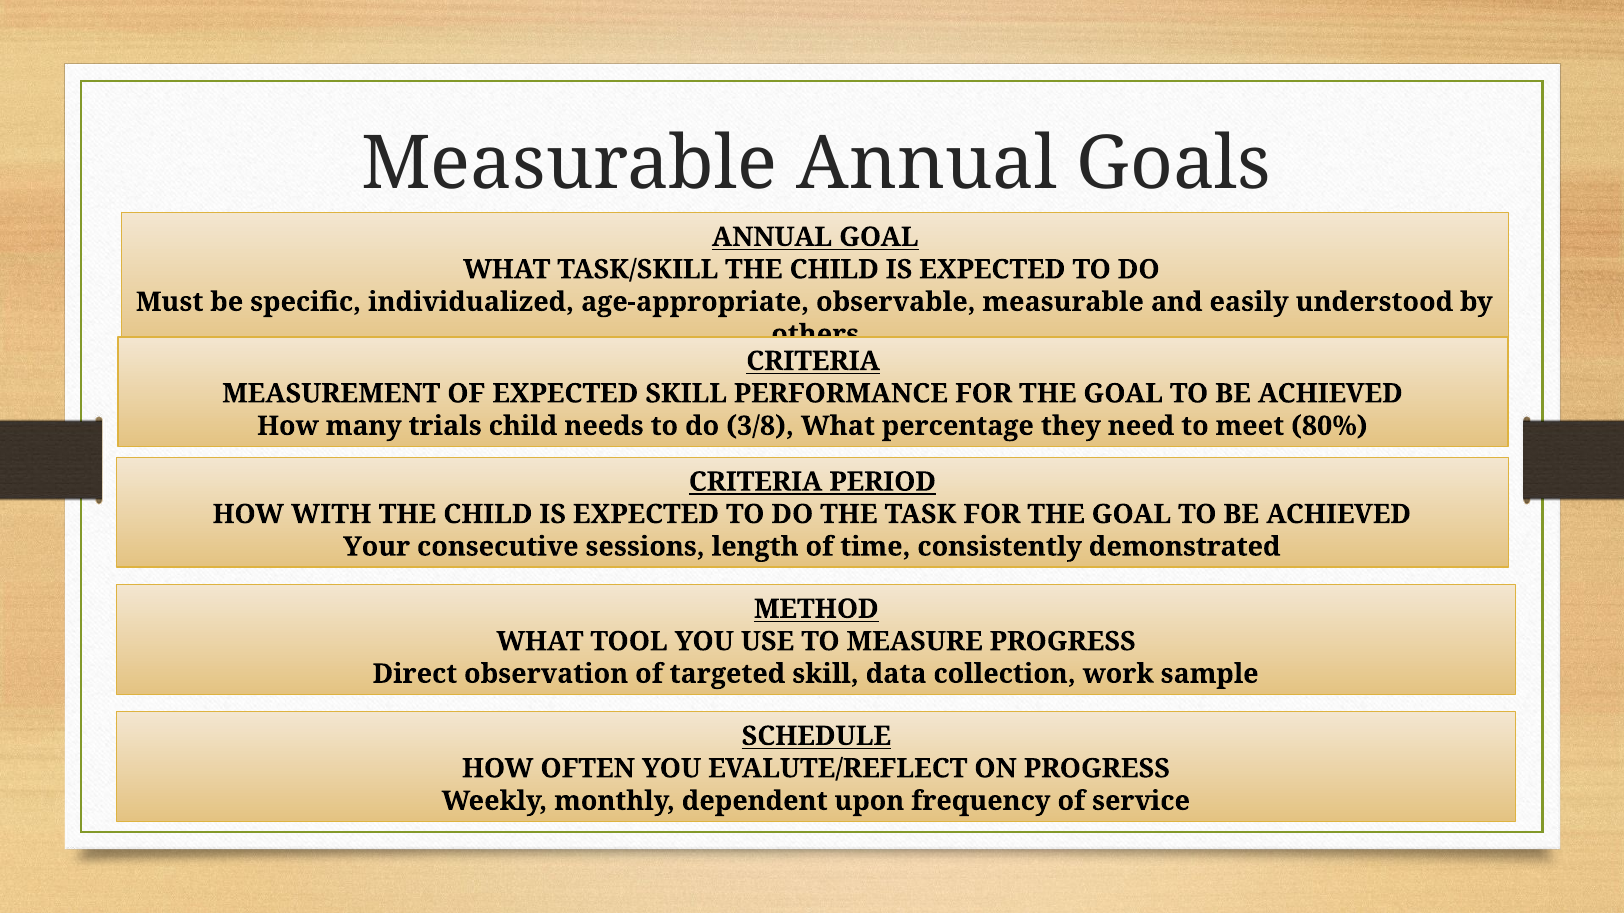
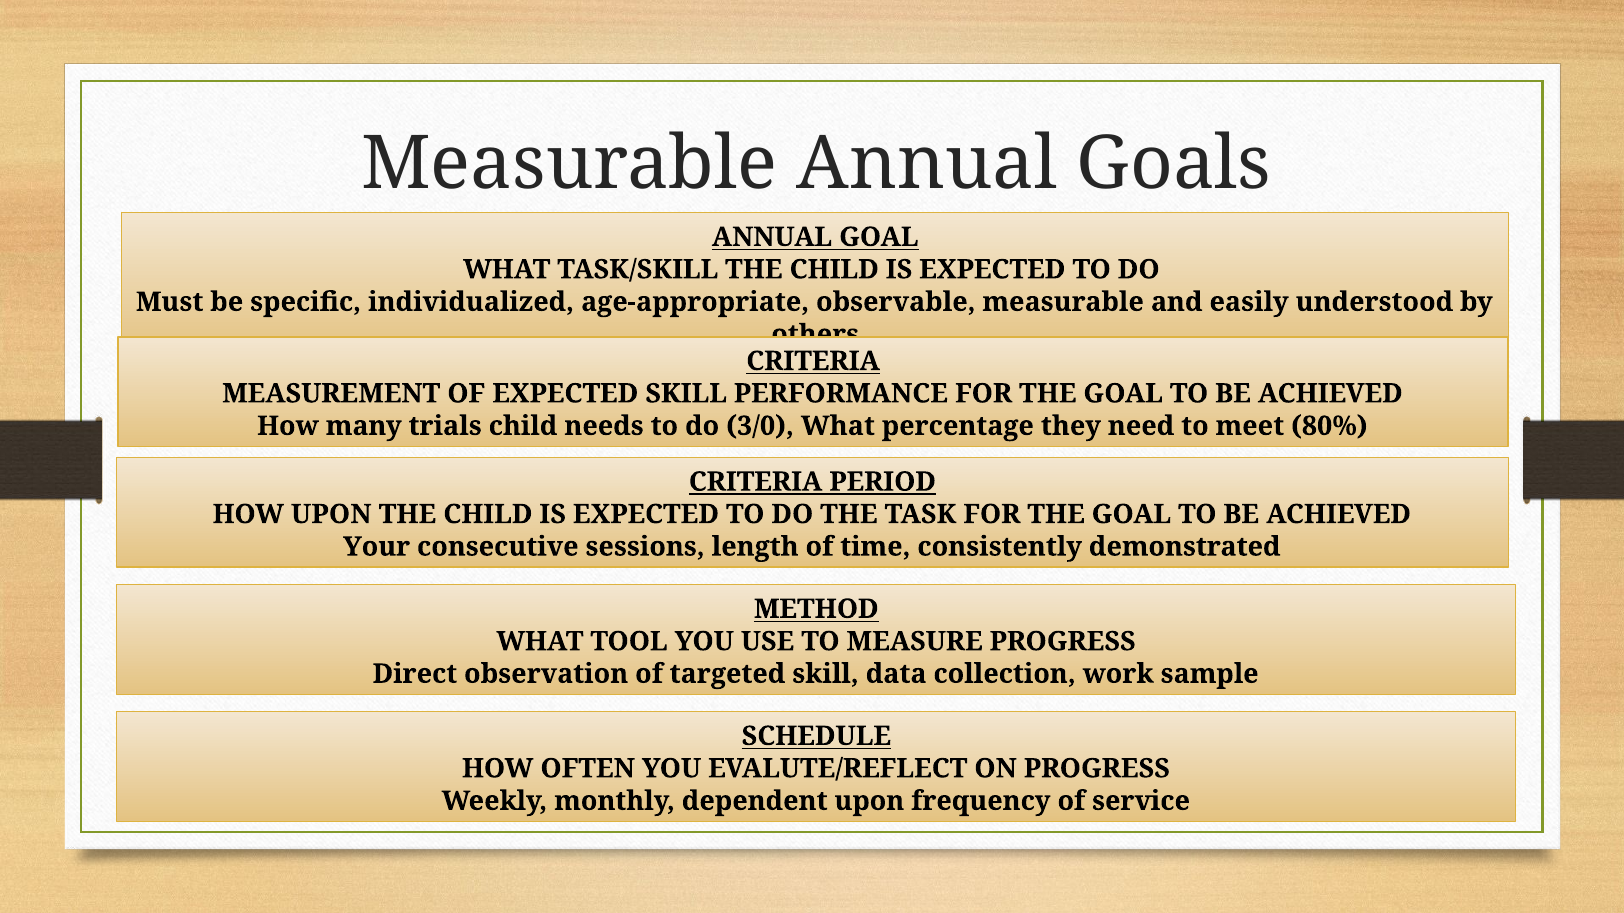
3/8: 3/8 -> 3/0
HOW WITH: WITH -> UPON
